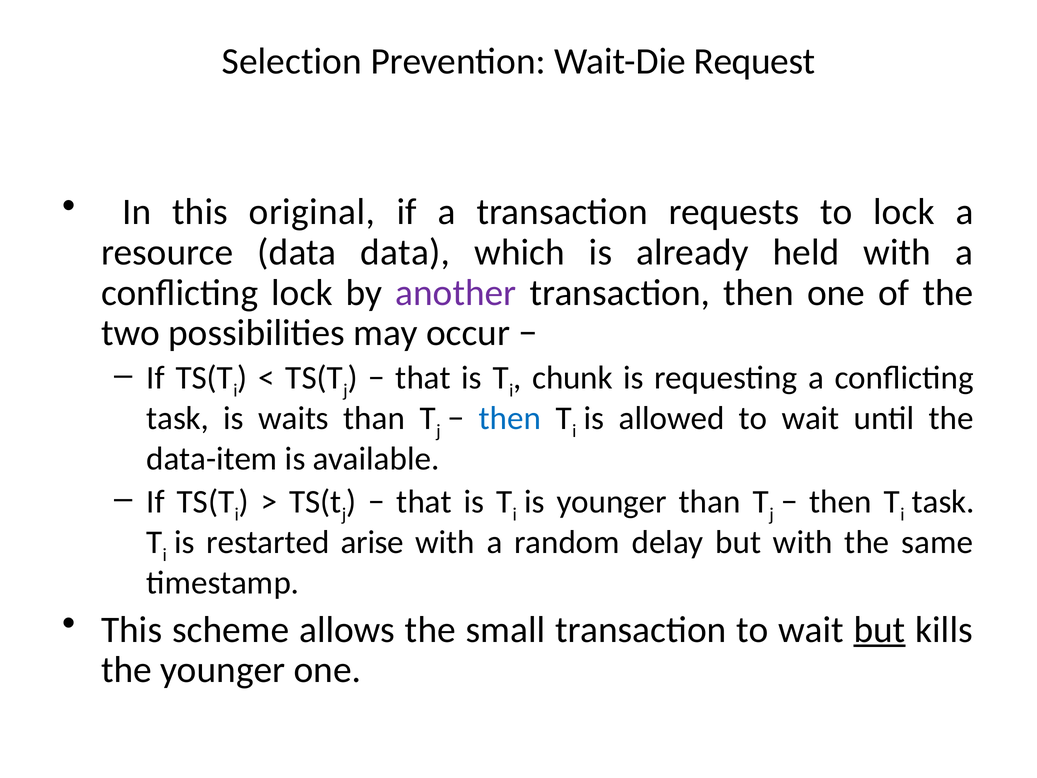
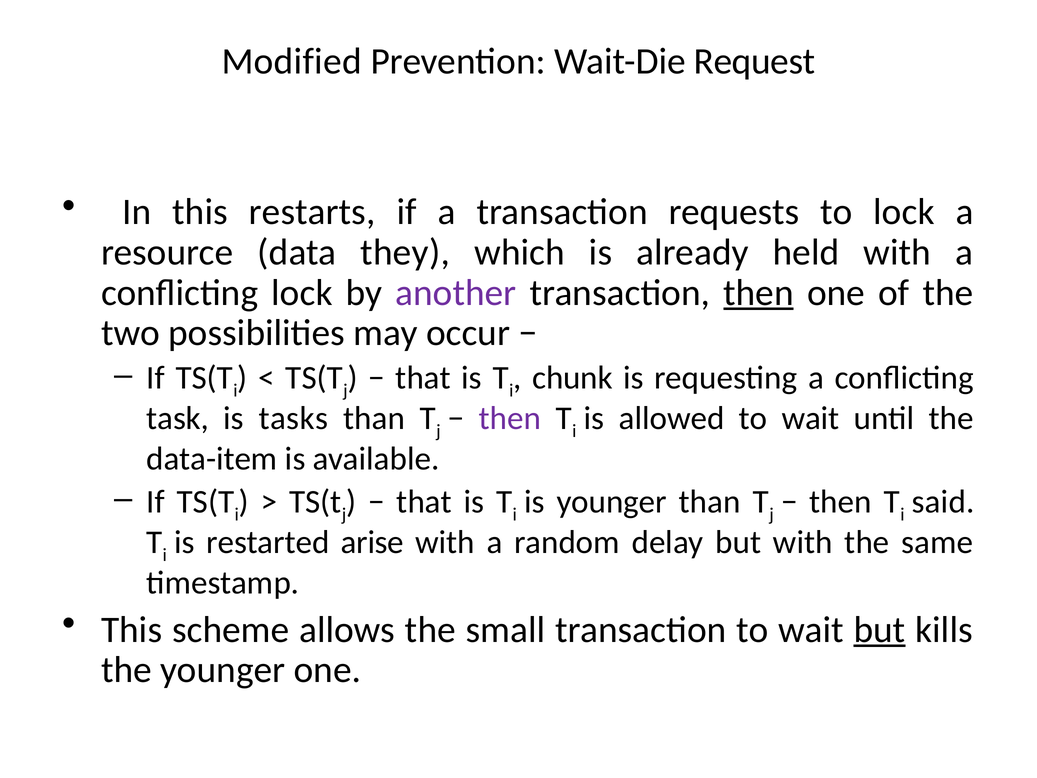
Selection: Selection -> Modified
original: original -> restarts
data data: data -> they
then at (759, 293) underline: none -> present
waits: waits -> tasks
then at (510, 418) colour: blue -> purple
task at (943, 502): task -> said
